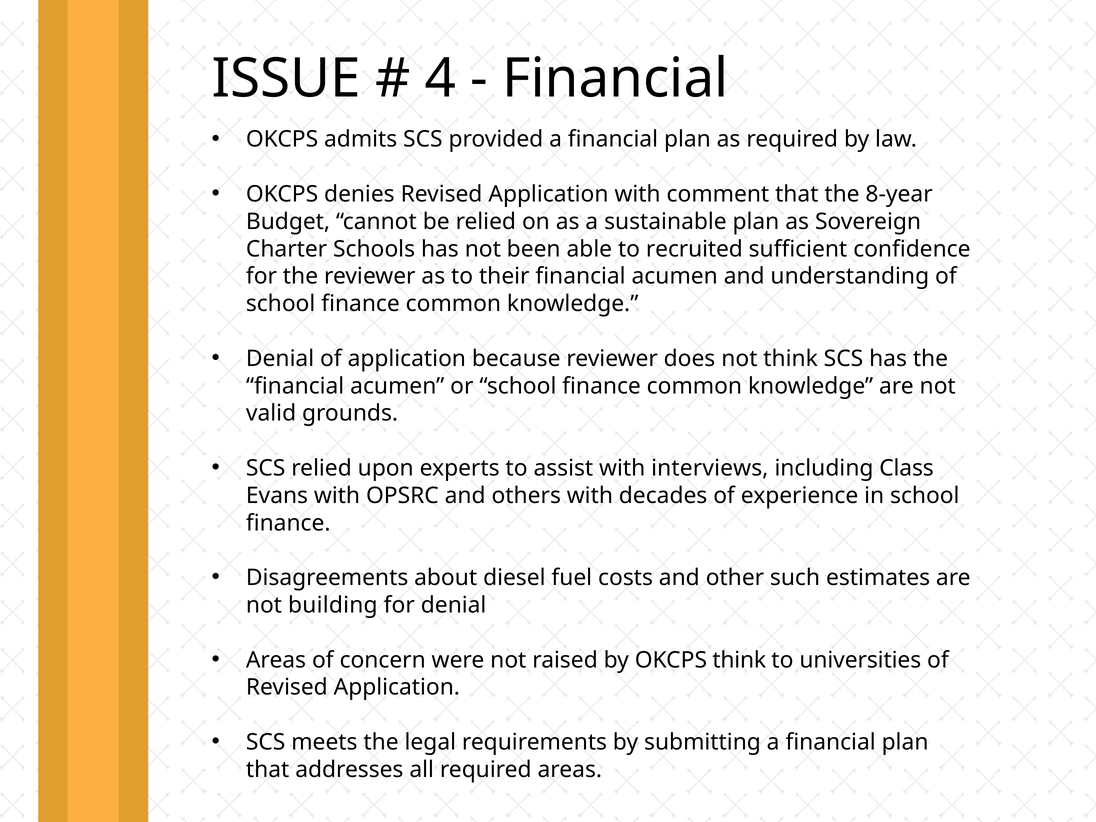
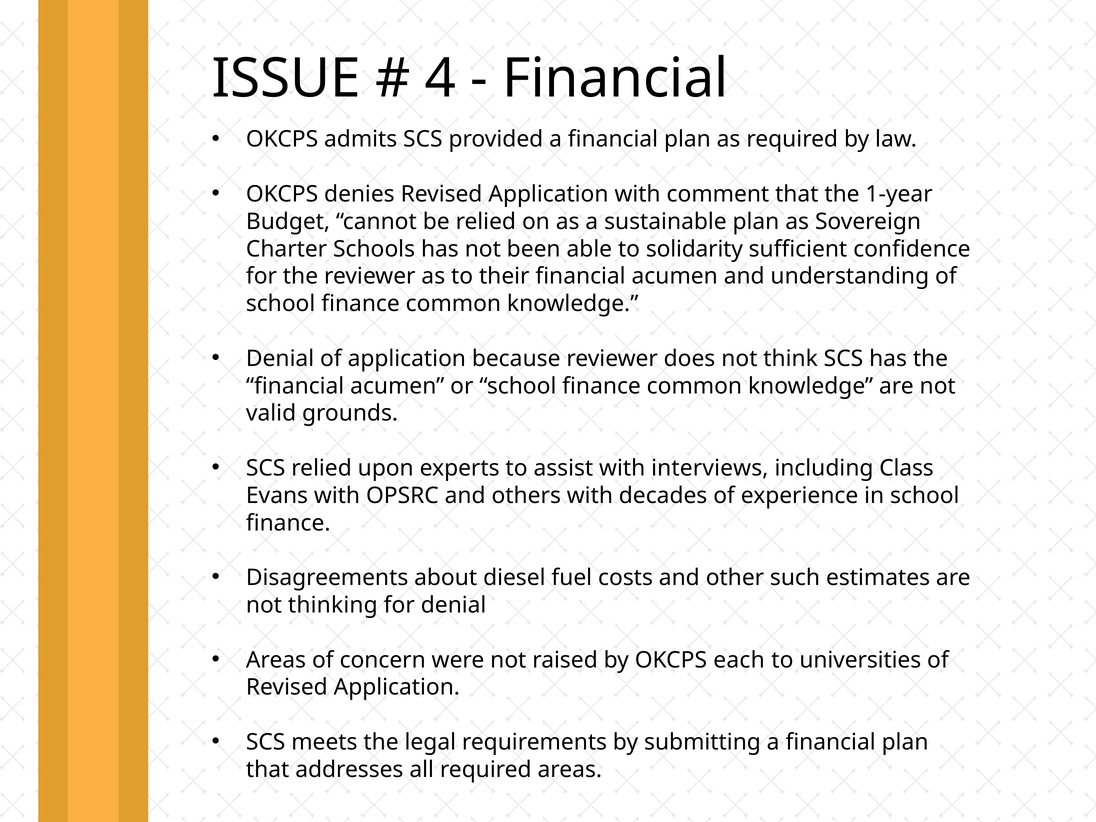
8-year: 8-year -> 1-year
recruited: recruited -> solidarity
building: building -> thinking
OKCPS think: think -> each
